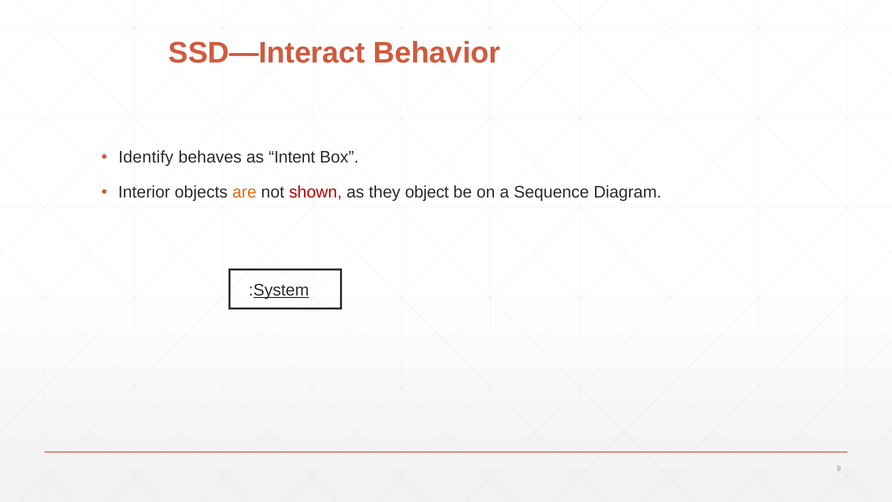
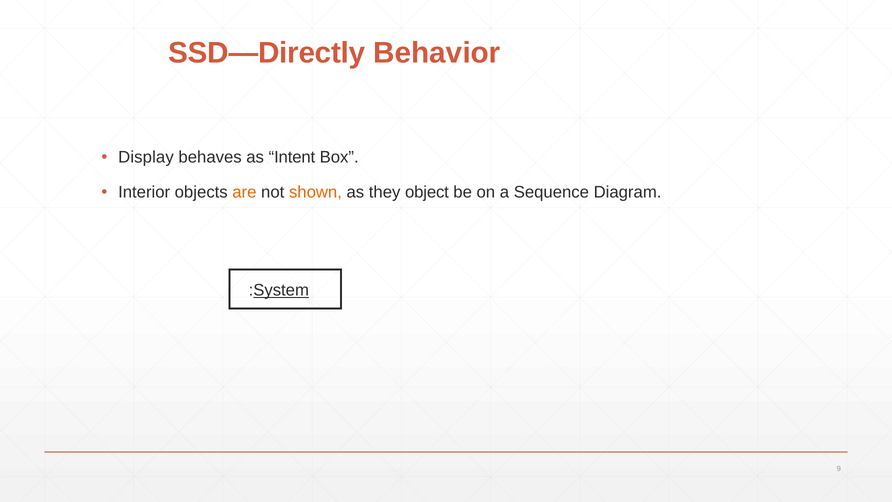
SSD—Interact: SSD—Interact -> SSD—Directly
Identify: Identify -> Display
shown colour: red -> orange
